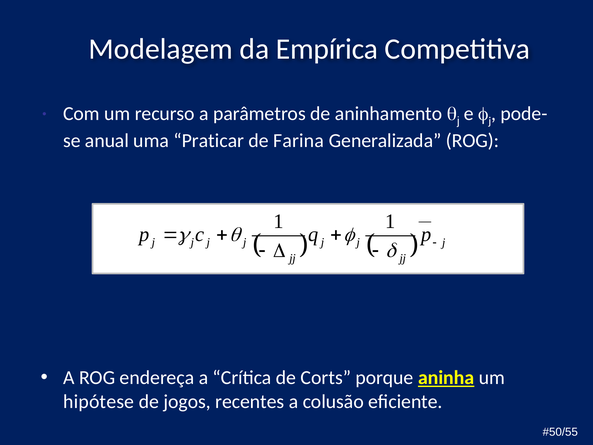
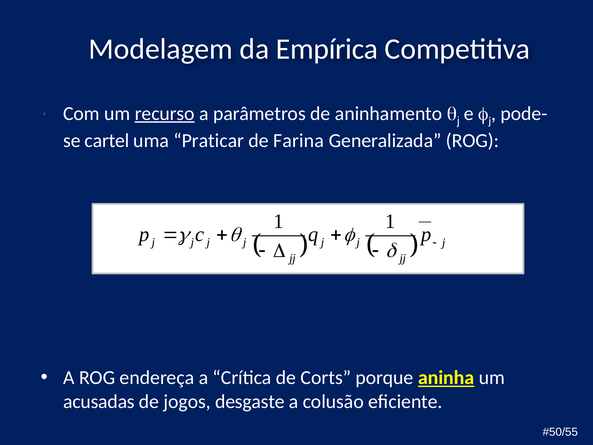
recurso underline: none -> present
anual: anual -> cartel
hipótese: hipótese -> acusadas
recentes: recentes -> desgaste
